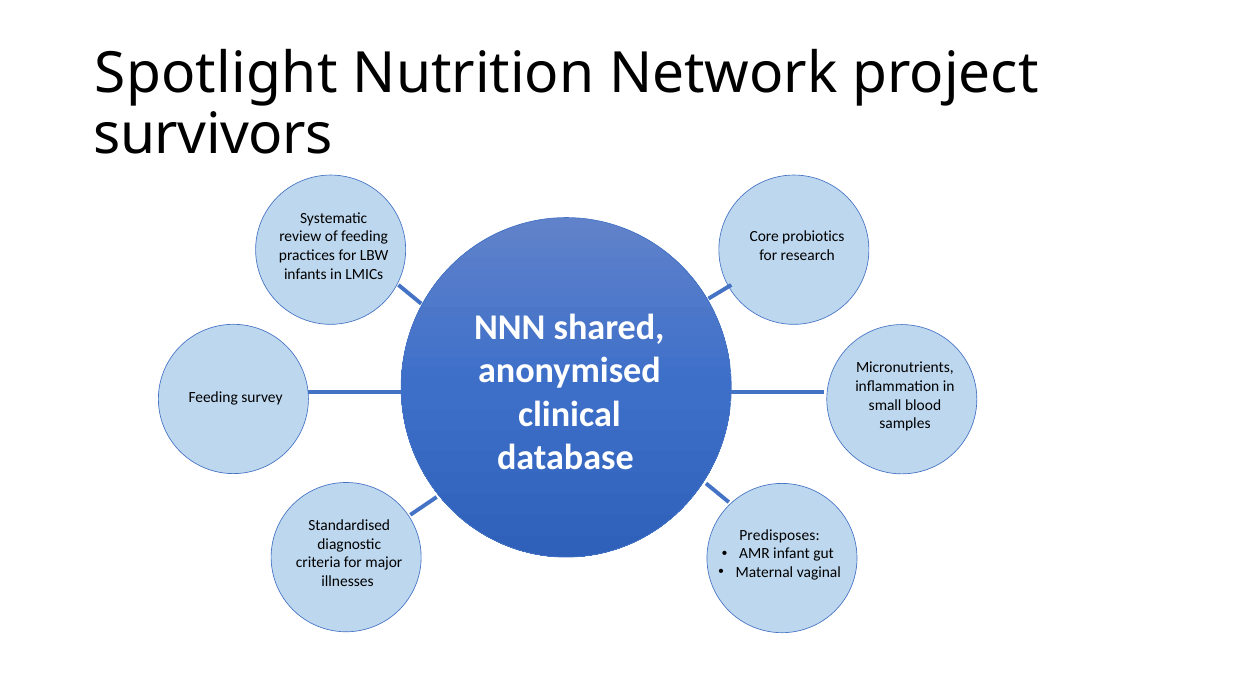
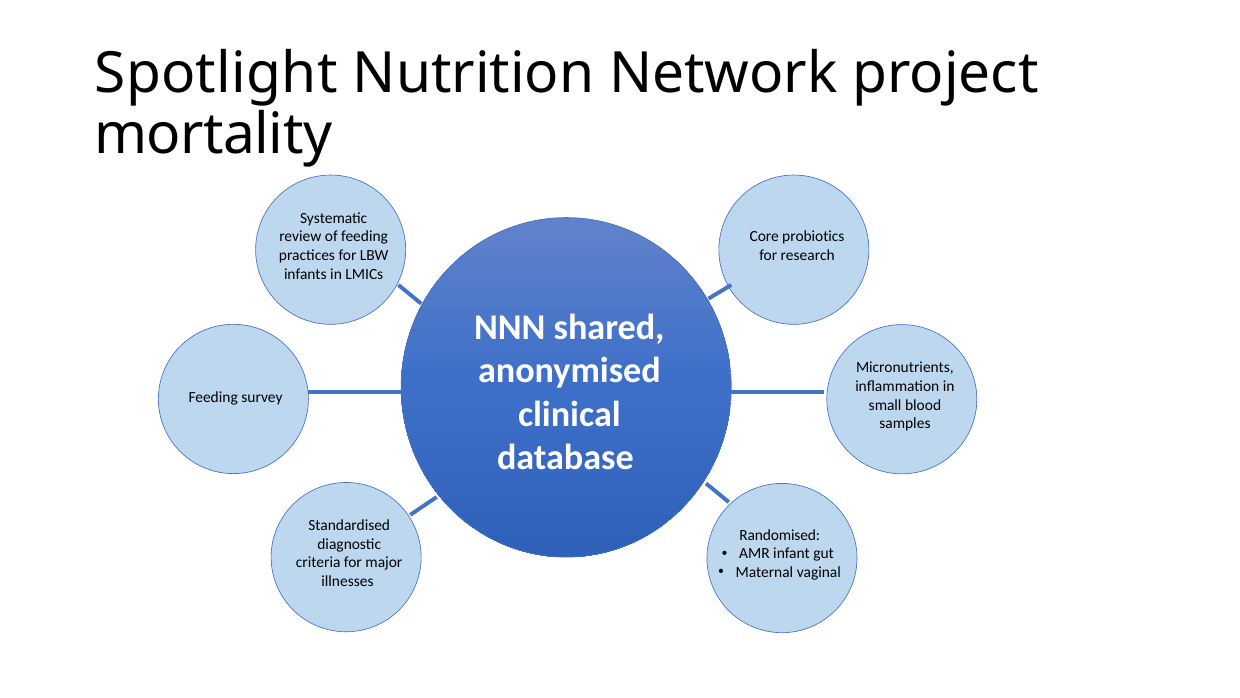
survivors: survivors -> mortality
Predisposes: Predisposes -> Randomised
